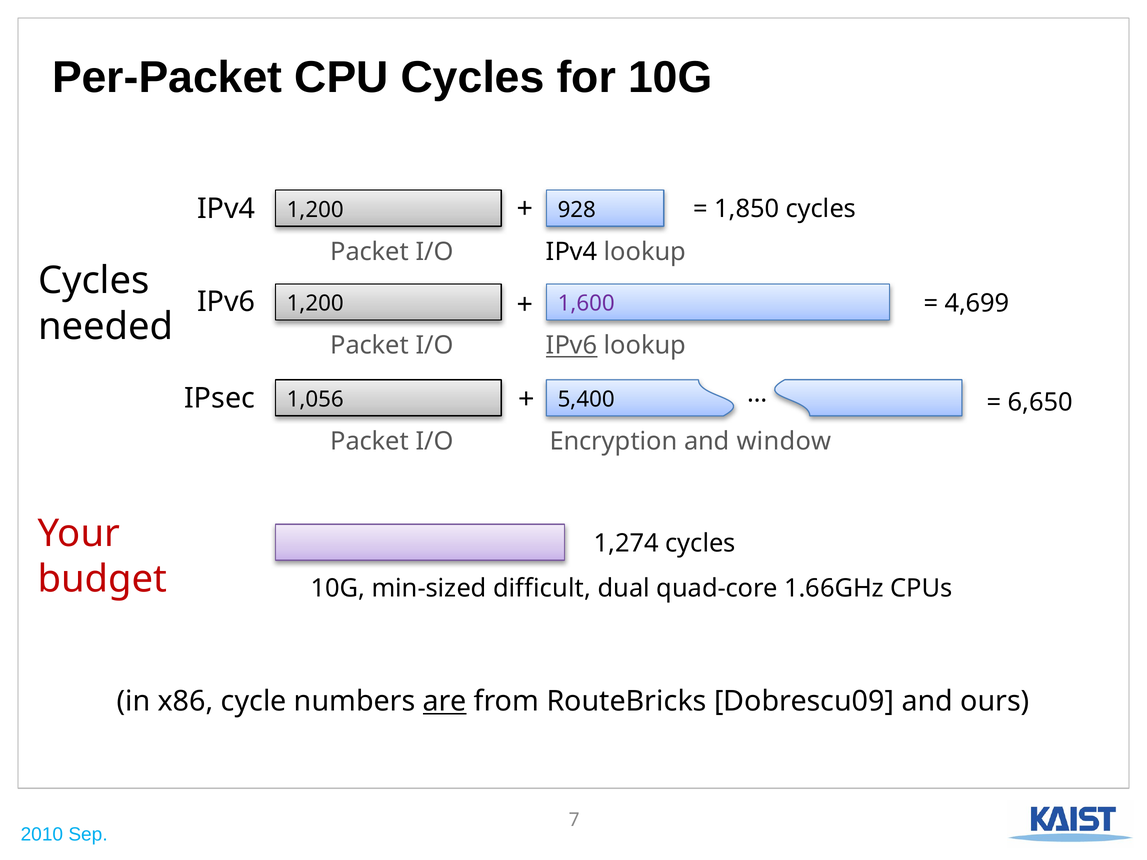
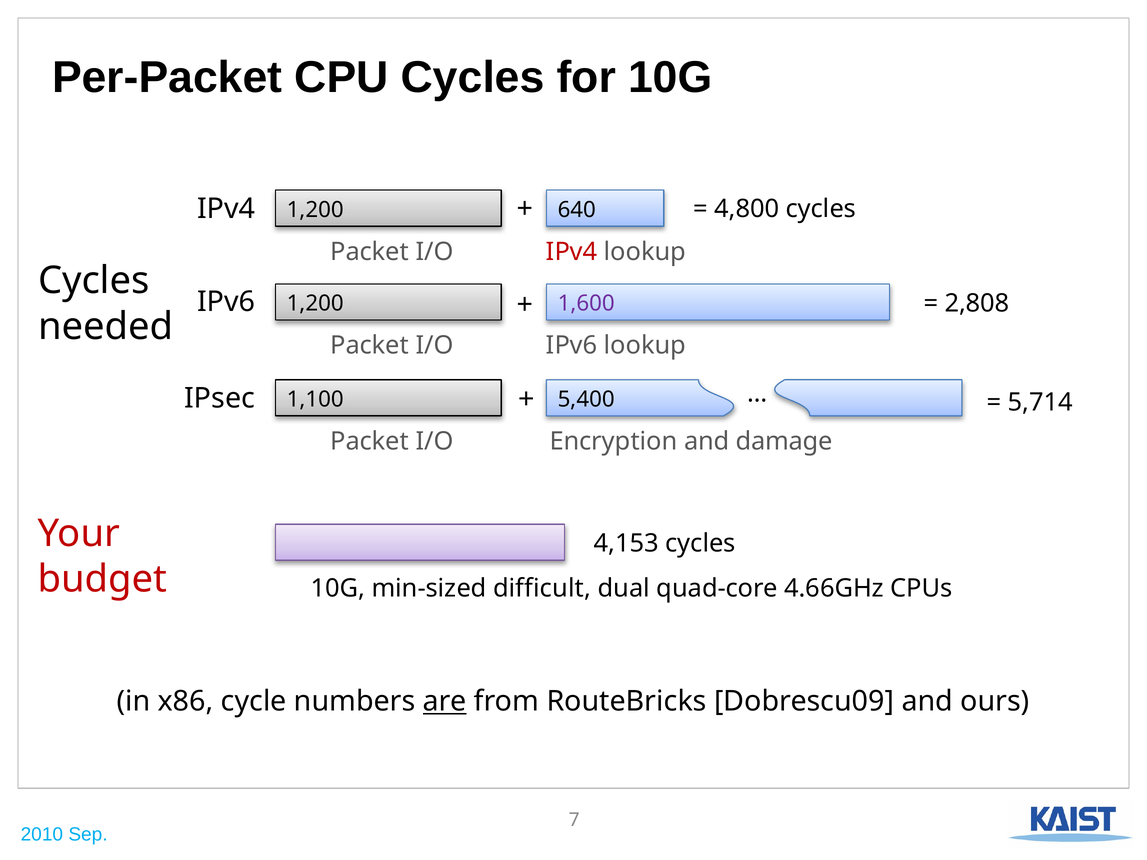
1,850: 1,850 -> 4,800
928: 928 -> 640
IPv4 at (572, 252) colour: black -> red
4,699: 4,699 -> 2,808
IPv6 at (572, 346) underline: present -> none
1,056: 1,056 -> 1,100
6,650: 6,650 -> 5,714
window: window -> damage
1,274: 1,274 -> 4,153
1.66GHz: 1.66GHz -> 4.66GHz
